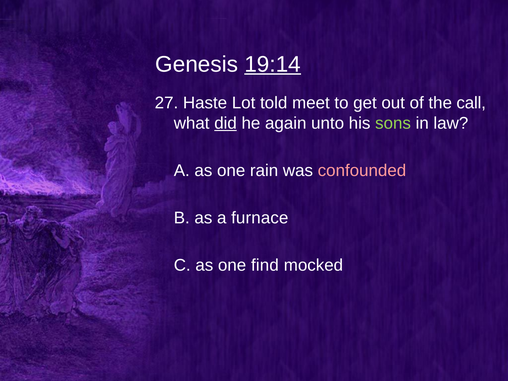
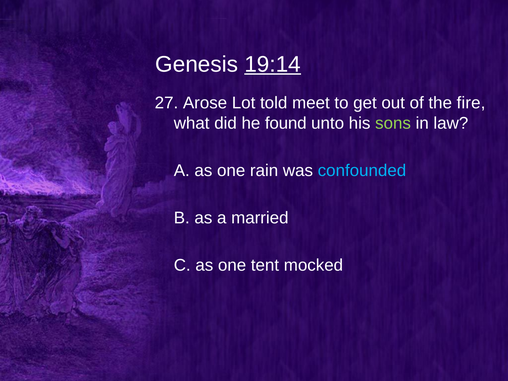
Haste: Haste -> Arose
call: call -> fire
did underline: present -> none
again: again -> found
confounded colour: pink -> light blue
furnace: furnace -> married
find: find -> tent
